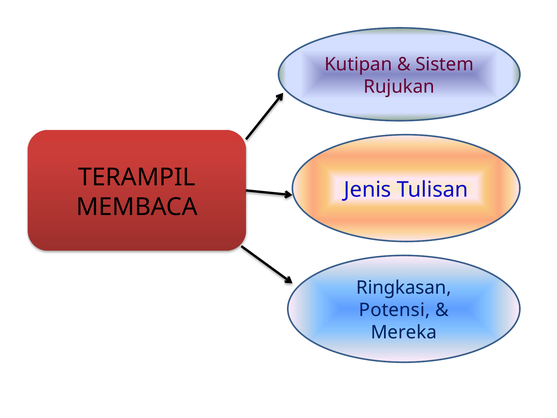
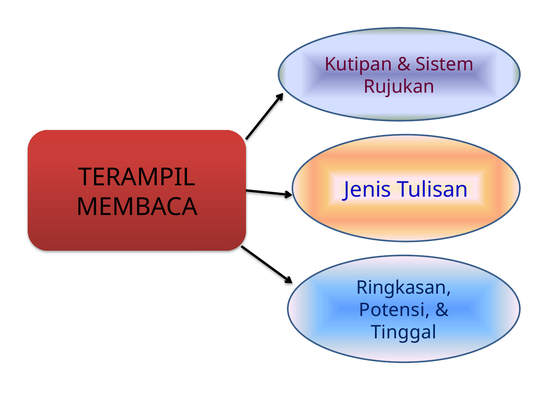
Mereka: Mereka -> Tinggal
